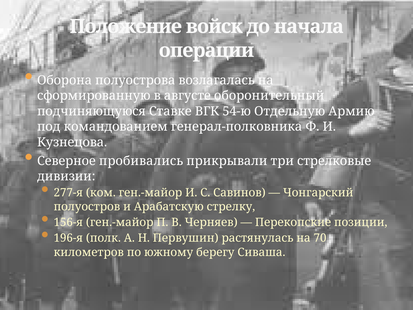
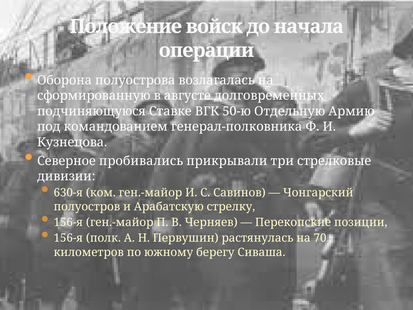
оборонительный: оборонительный -> долговременных
54-ю: 54-ю -> 50-ю
277-я: 277-я -> 630-я
196-я at (68, 238): 196-я -> 156-я
